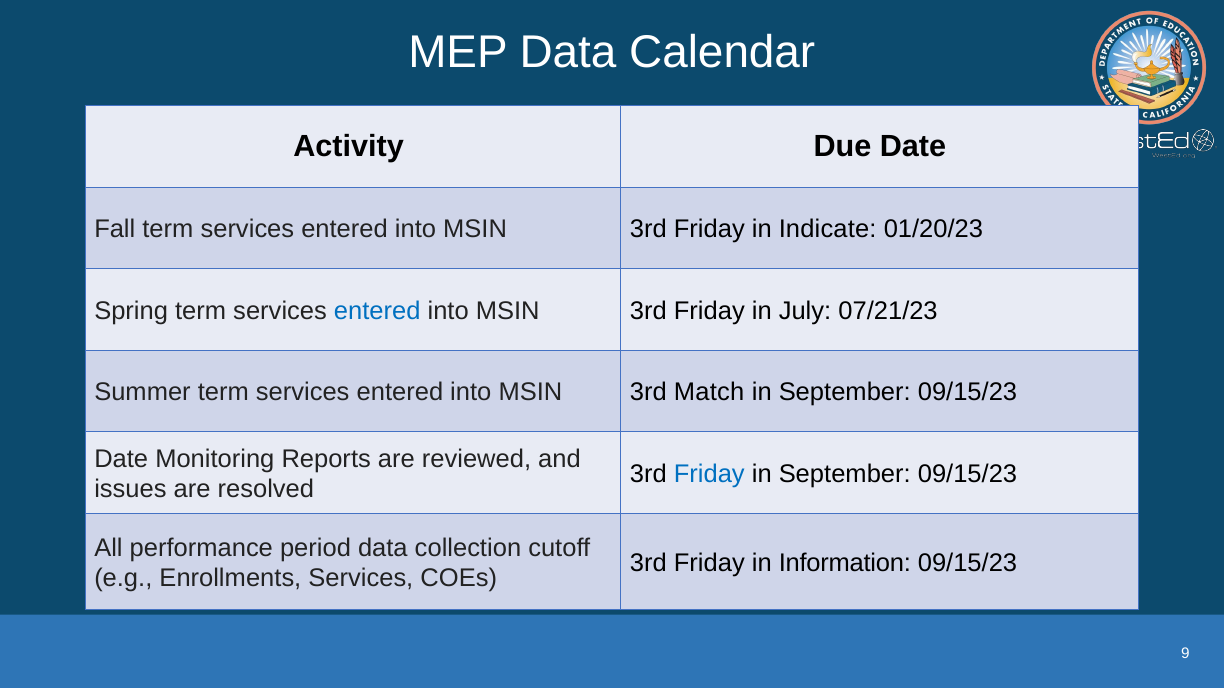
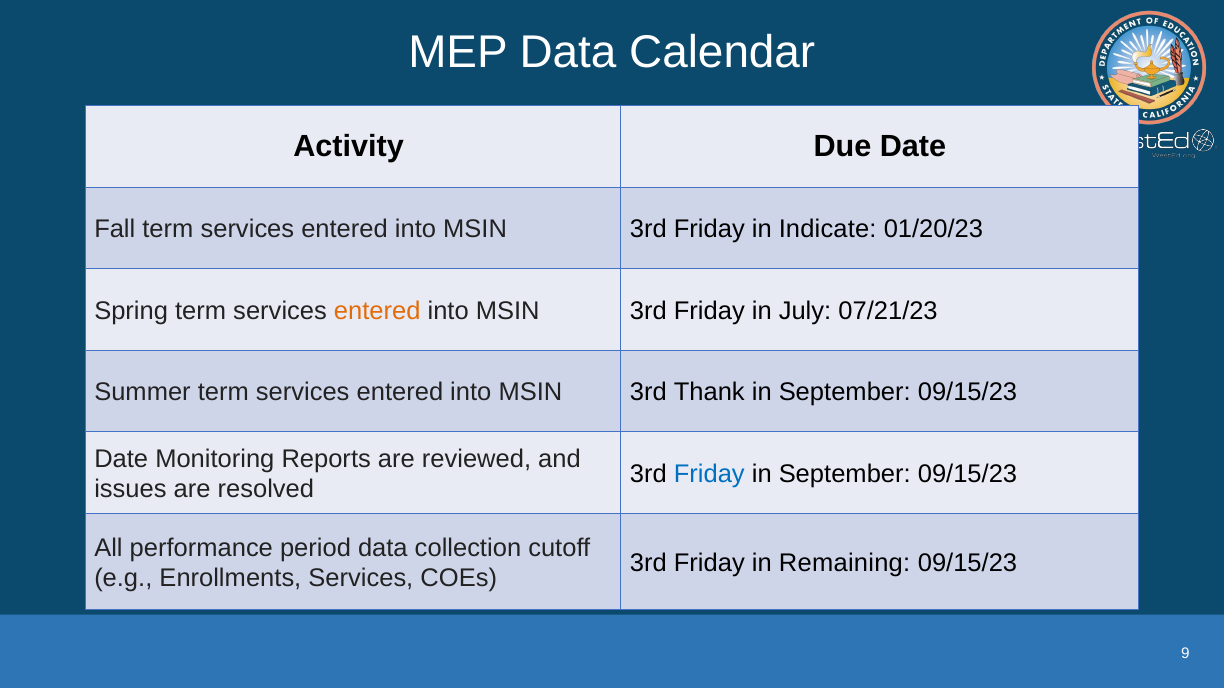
entered at (377, 311) colour: blue -> orange
Match: Match -> Thank
Information: Information -> Remaining
